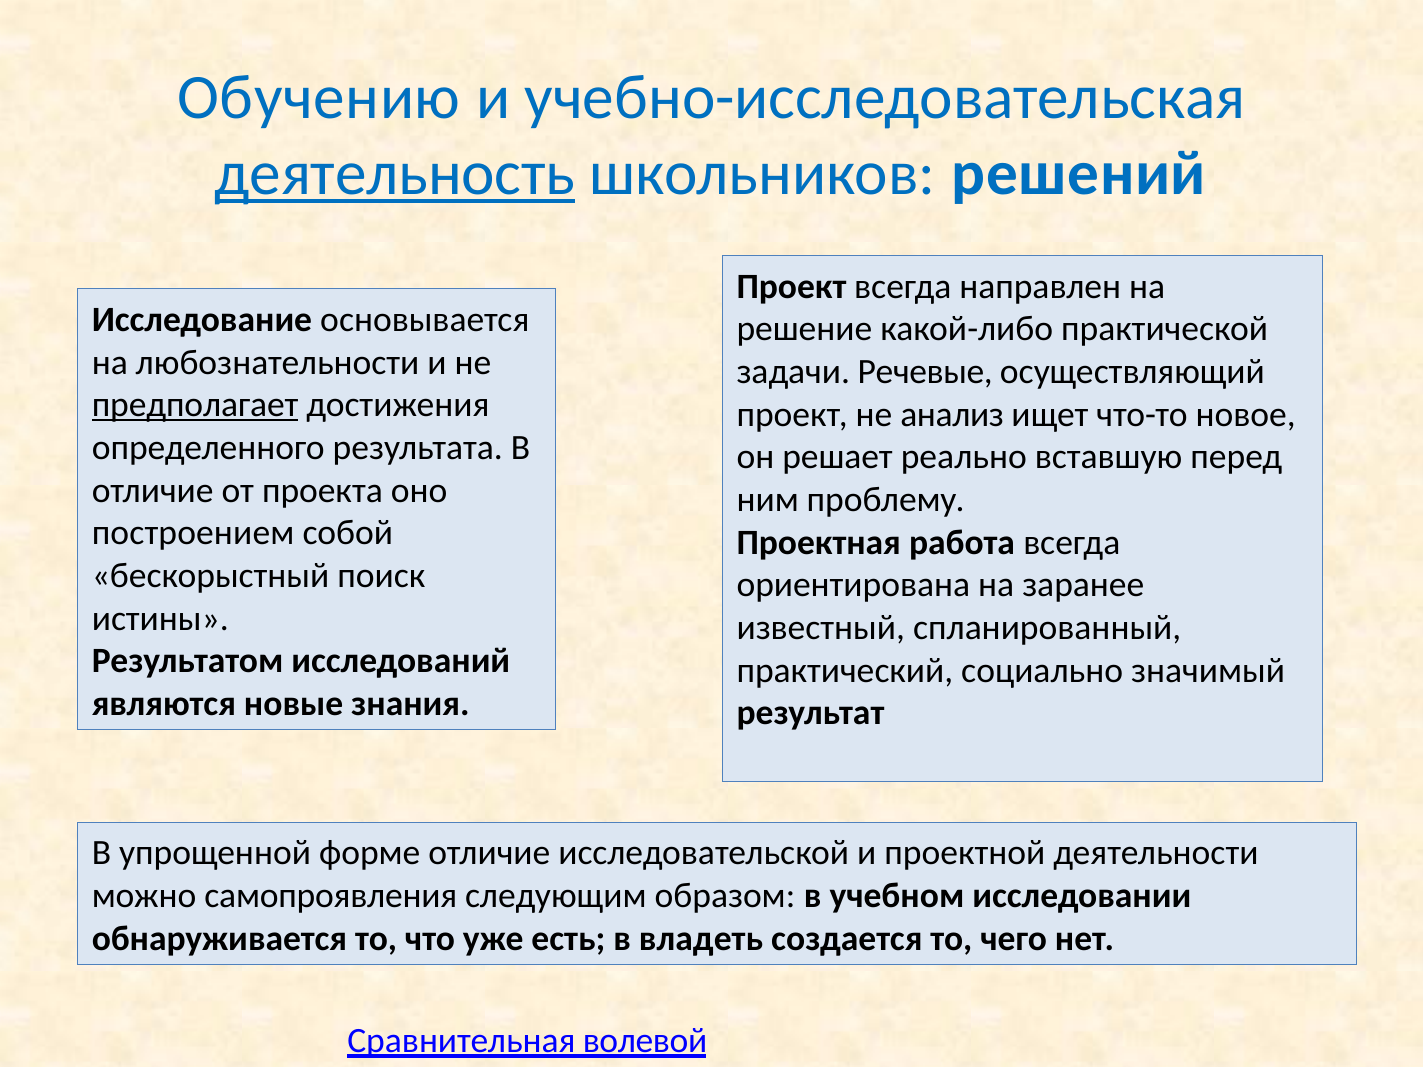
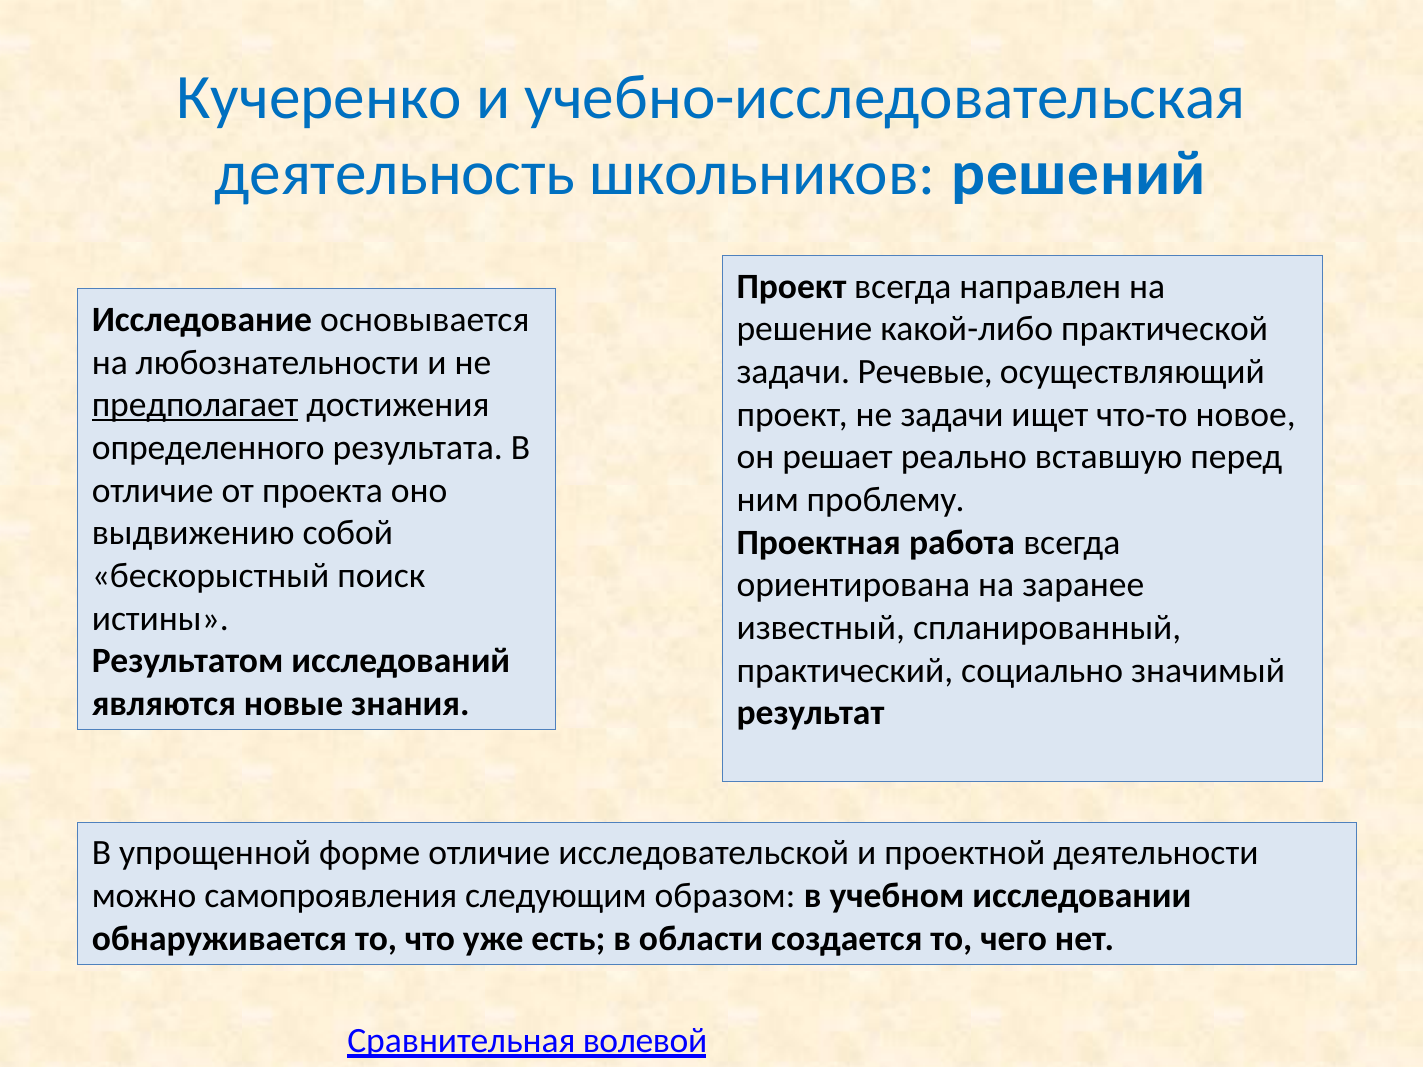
Обучению: Обучению -> Кучеренко
деятельность underline: present -> none
не анализ: анализ -> задачи
построением: построением -> выдвижению
владеть: владеть -> области
